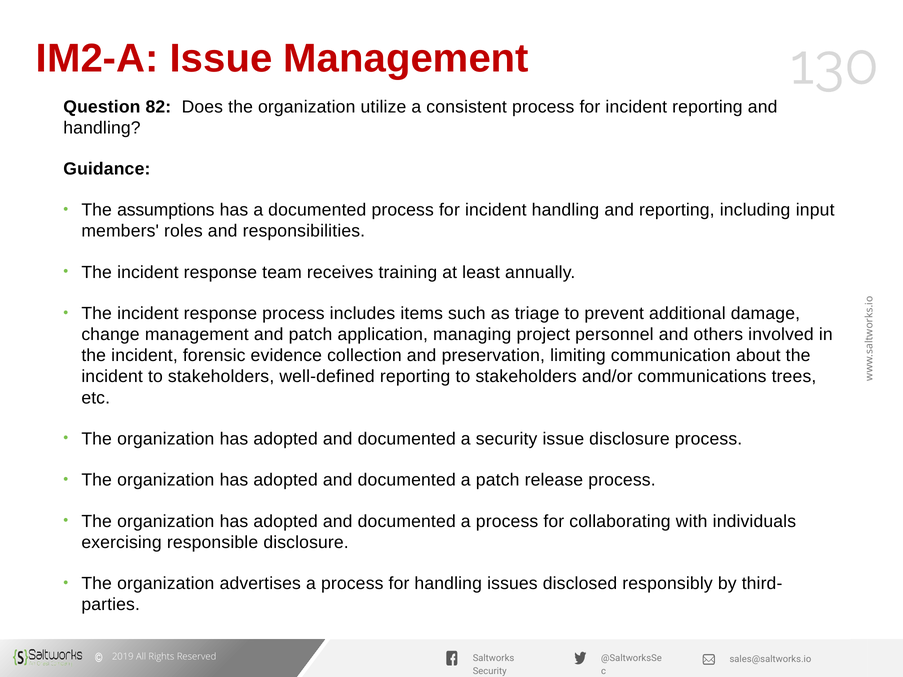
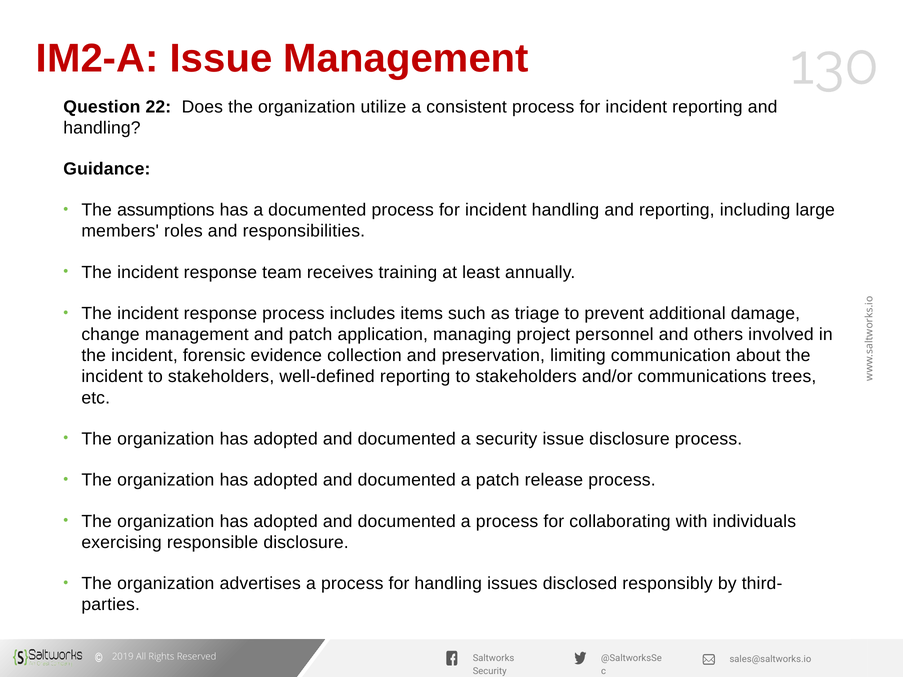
82: 82 -> 22
input: input -> large
